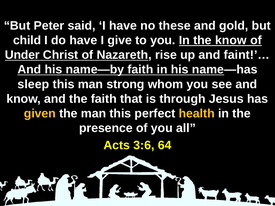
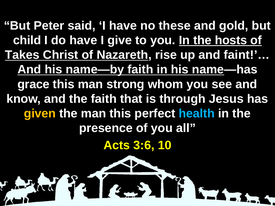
the know: know -> hosts
Under: Under -> Takes
sleep: sleep -> grace
health colour: yellow -> light blue
64: 64 -> 10
